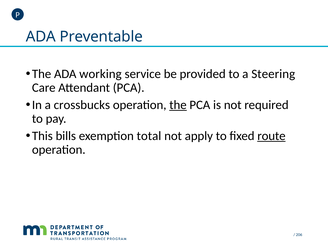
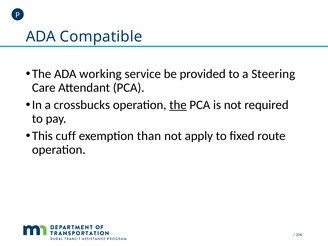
Preventable: Preventable -> Compatible
bills: bills -> cuff
total: total -> than
route underline: present -> none
